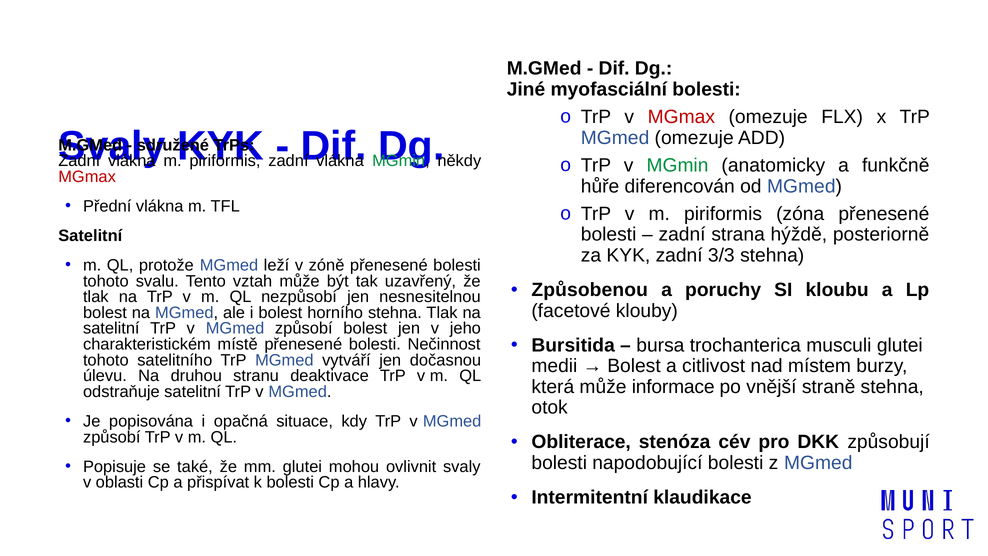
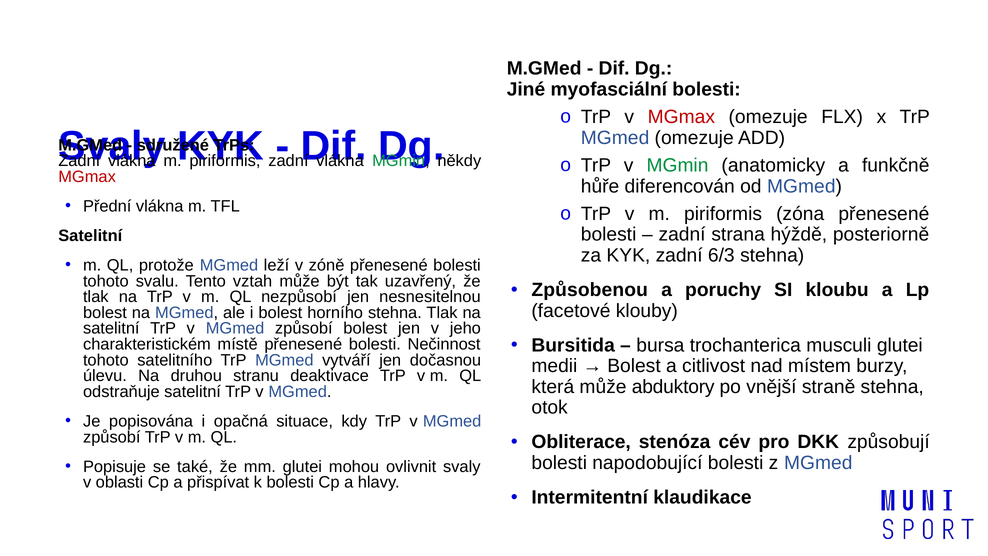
3/3: 3/3 -> 6/3
informace: informace -> abduktory
